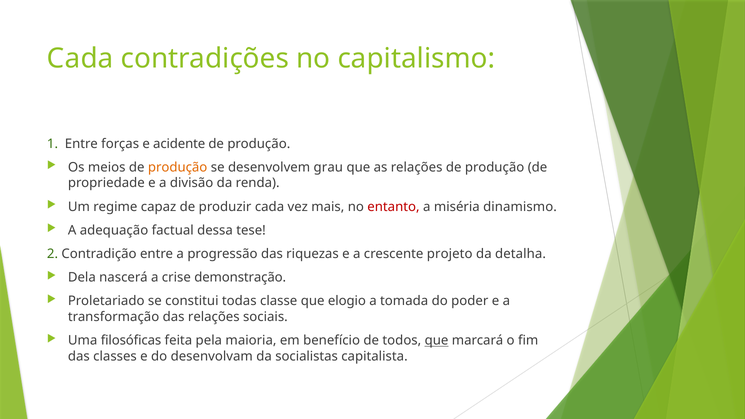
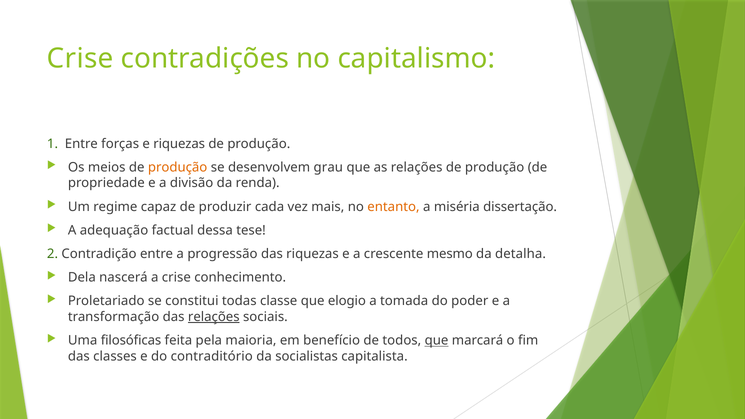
Cada at (80, 59): Cada -> Crise
e acidente: acidente -> riquezas
entanto colour: red -> orange
dinamismo: dinamismo -> dissertação
projeto: projeto -> mesmo
demonstração: demonstração -> conhecimento
relações at (214, 317) underline: none -> present
desenvolvam: desenvolvam -> contraditório
